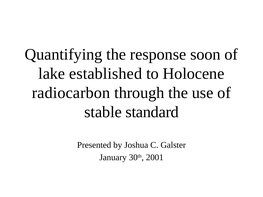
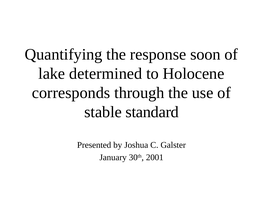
established: established -> determined
radiocarbon: radiocarbon -> corresponds
